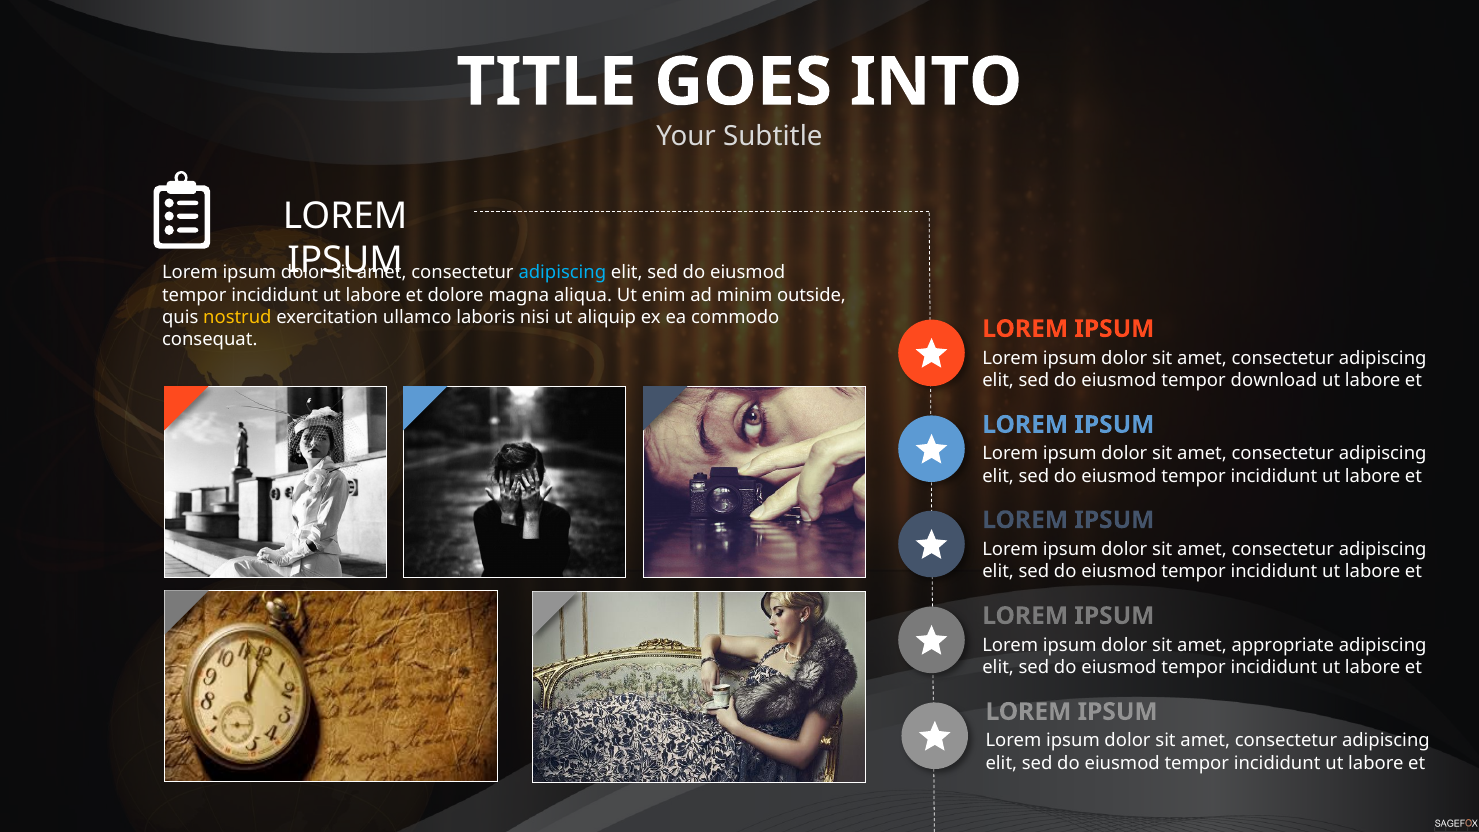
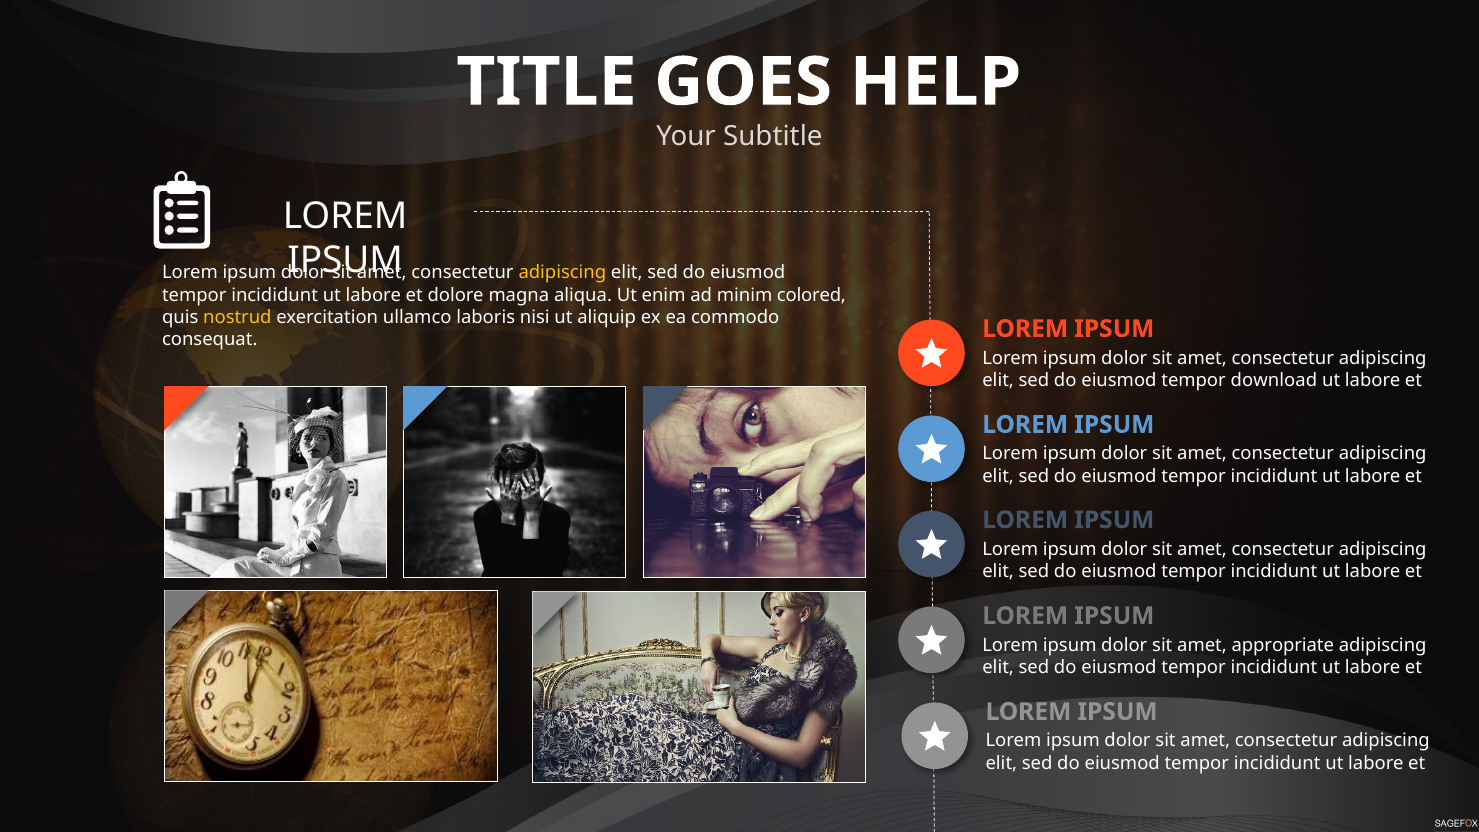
INTO: INTO -> HELP
adipiscing at (562, 273) colour: light blue -> yellow
outside: outside -> colored
